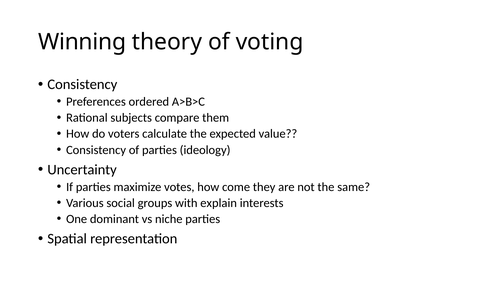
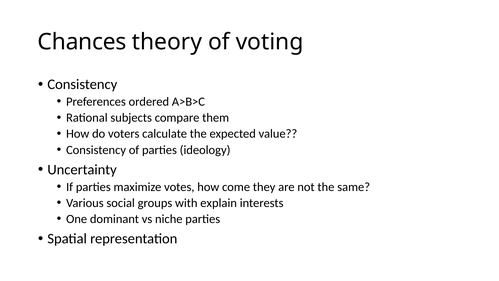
Winning: Winning -> Chances
